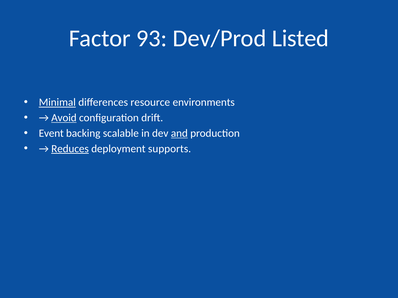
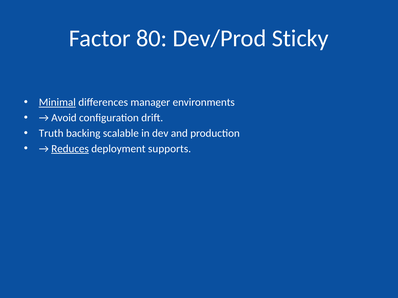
93: 93 -> 80
Listed: Listed -> Sticky
resource: resource -> manager
Avoid underline: present -> none
Event: Event -> Truth
and underline: present -> none
